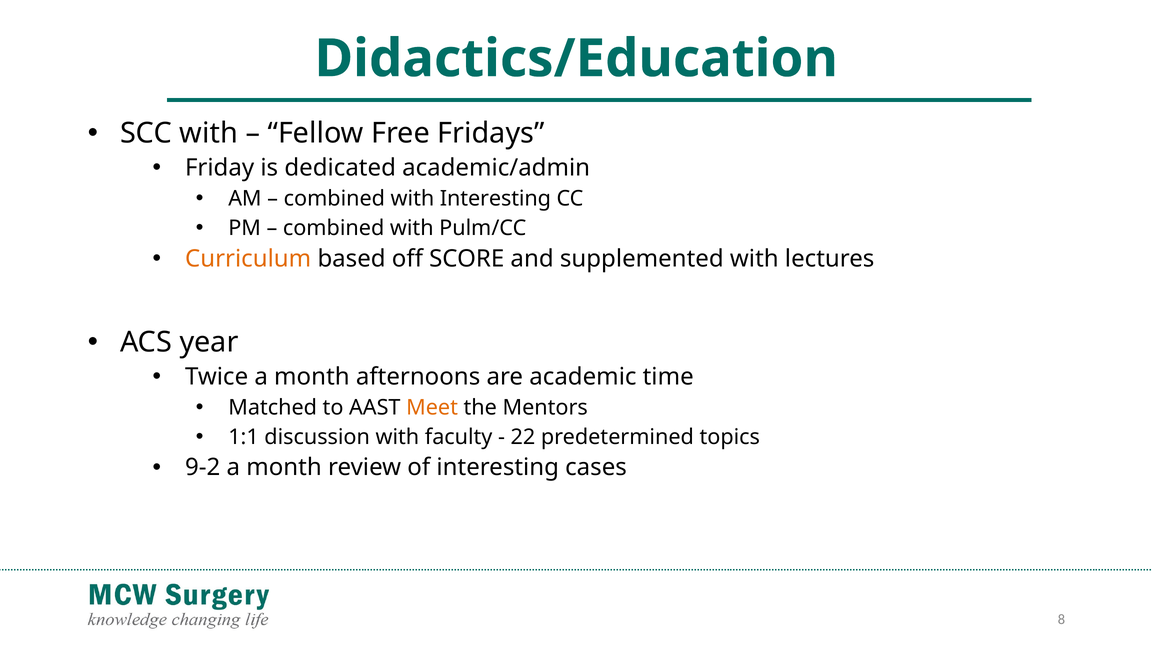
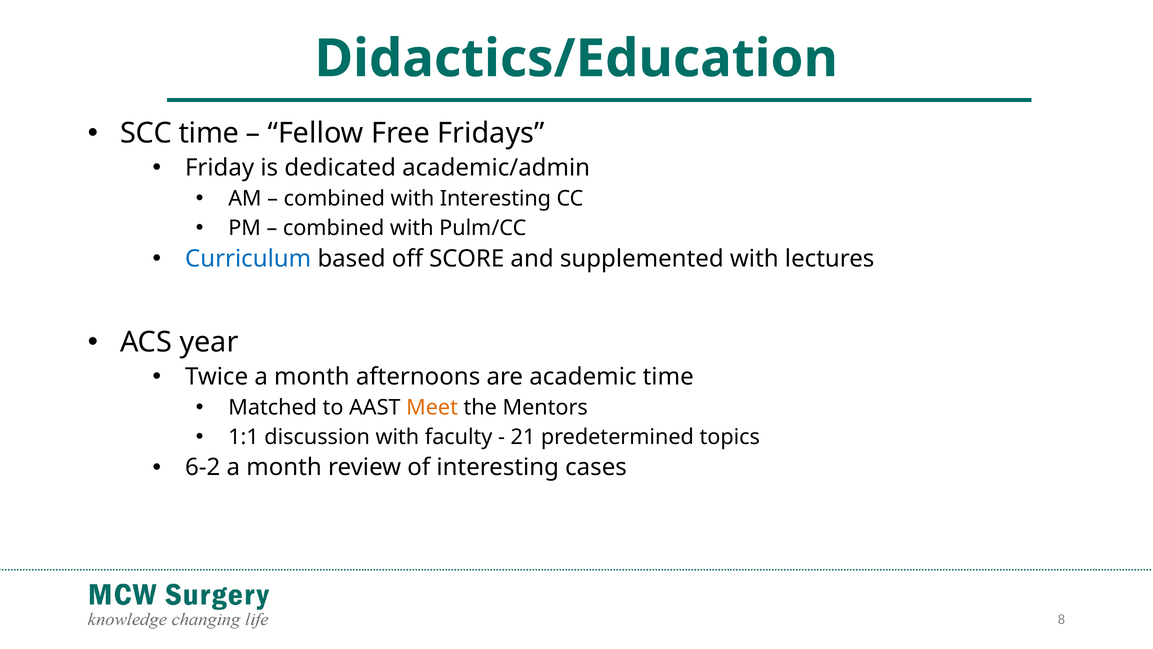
SCC with: with -> time
Curriculum colour: orange -> blue
22: 22 -> 21
9-2: 9-2 -> 6-2
